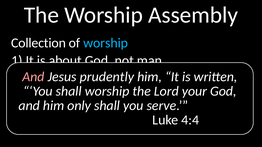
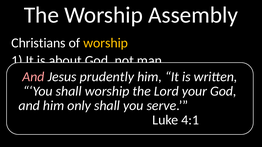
Collection: Collection -> Christians
worship at (106, 43) colour: light blue -> yellow
4:4: 4:4 -> 4:1
